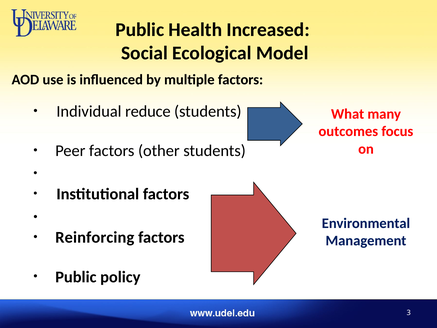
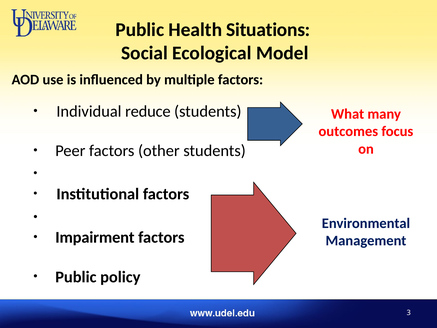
Increased: Increased -> Situations
Reinforcing: Reinforcing -> Impairment
